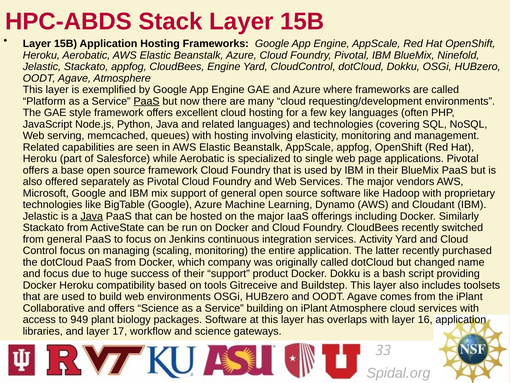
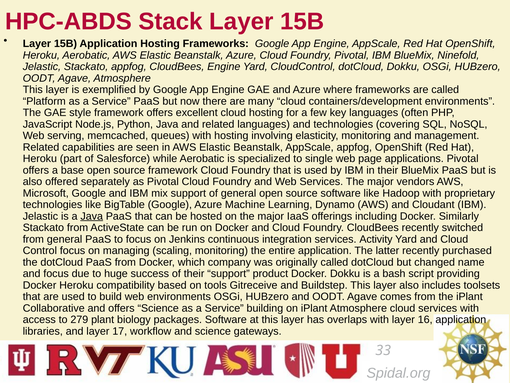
PaaS at (147, 101) underline: present -> none
requesting/development: requesting/development -> containers/development
949: 949 -> 279
